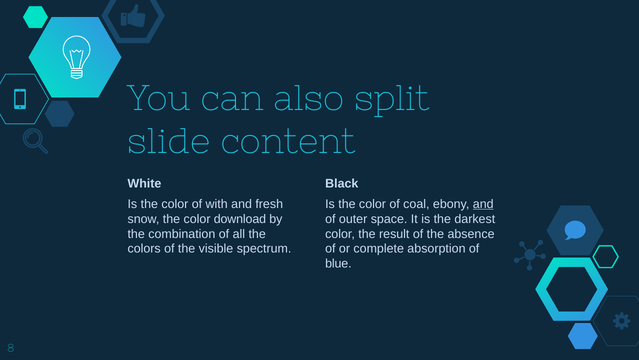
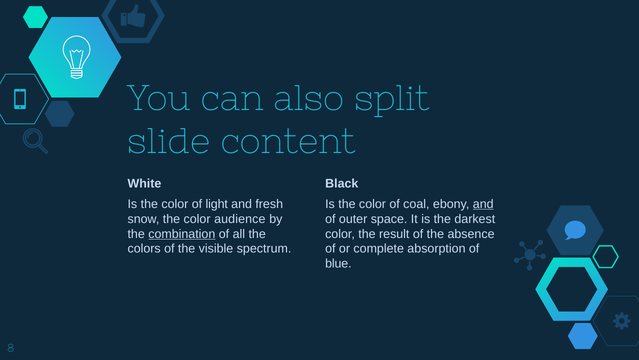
with: with -> light
download: download -> audience
combination underline: none -> present
